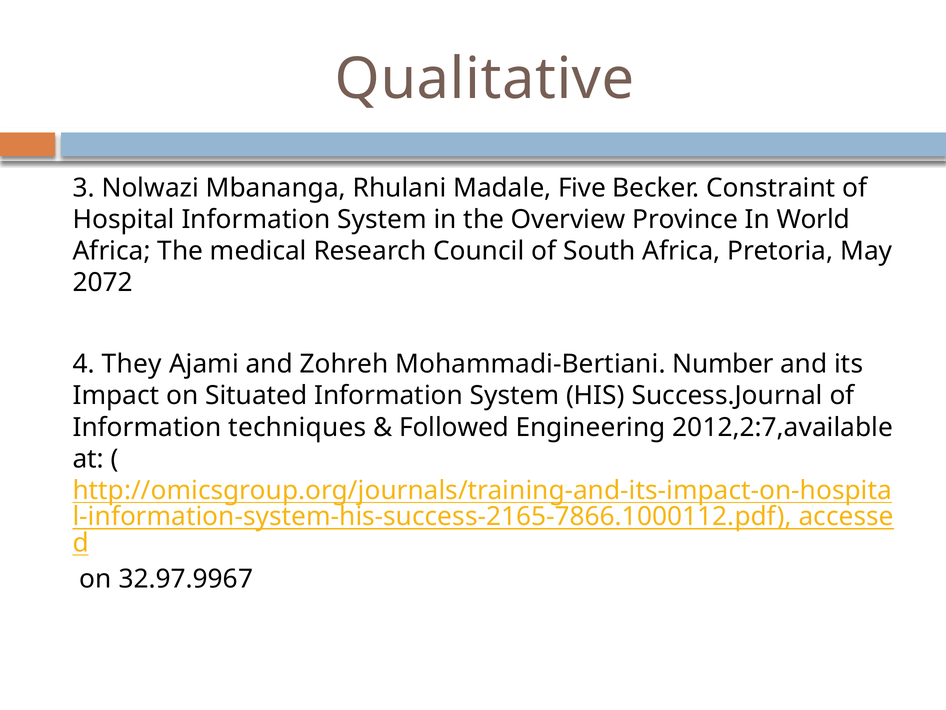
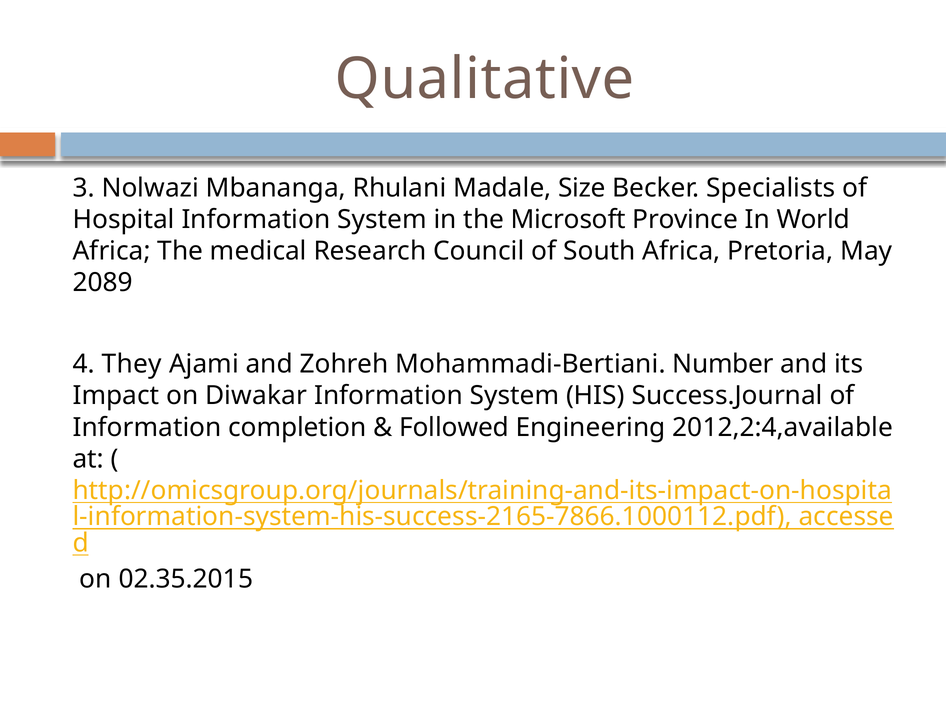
Five: Five -> Size
Constraint: Constraint -> Specialists
Overview: Overview -> Microsoft
2072: 2072 -> 2089
Situated: Situated -> Diwakar
techniques: techniques -> completion
2012,2:7,available: 2012,2:7,available -> 2012,2:4,available
32.97.9967: 32.97.9967 -> 02.35.2015
